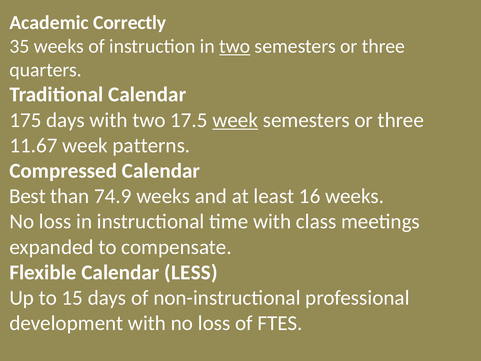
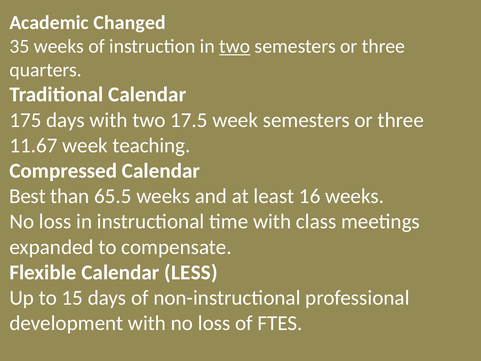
Correctly: Correctly -> Changed
week at (235, 120) underline: present -> none
patterns: patterns -> teaching
74.9: 74.9 -> 65.5
